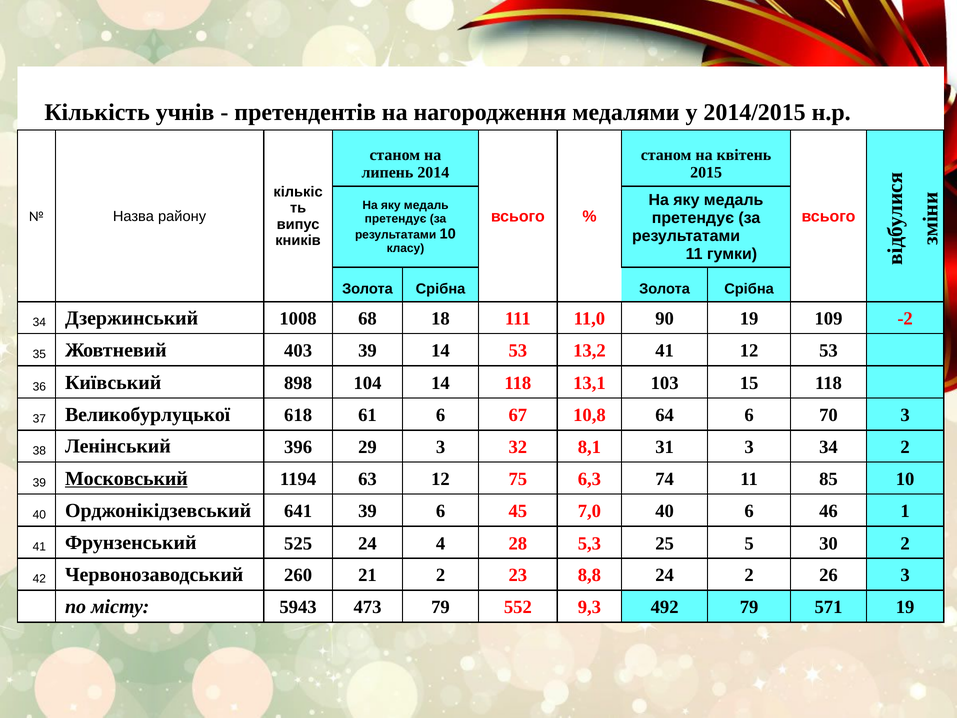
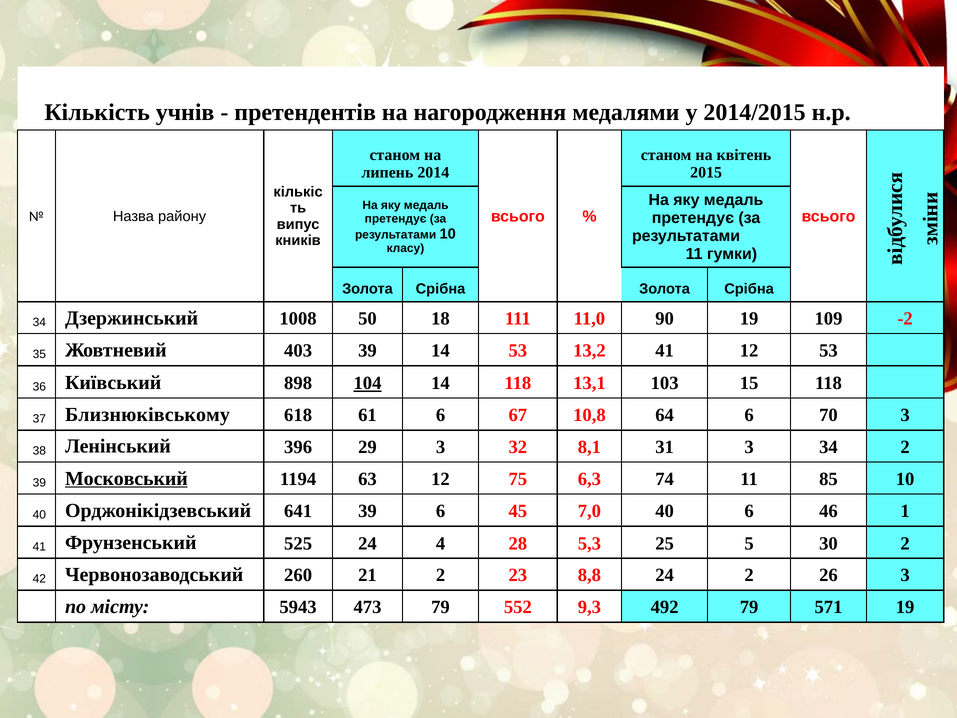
68: 68 -> 50
104 underline: none -> present
Великобурлуцької: Великобурлуцької -> Близнюківському
